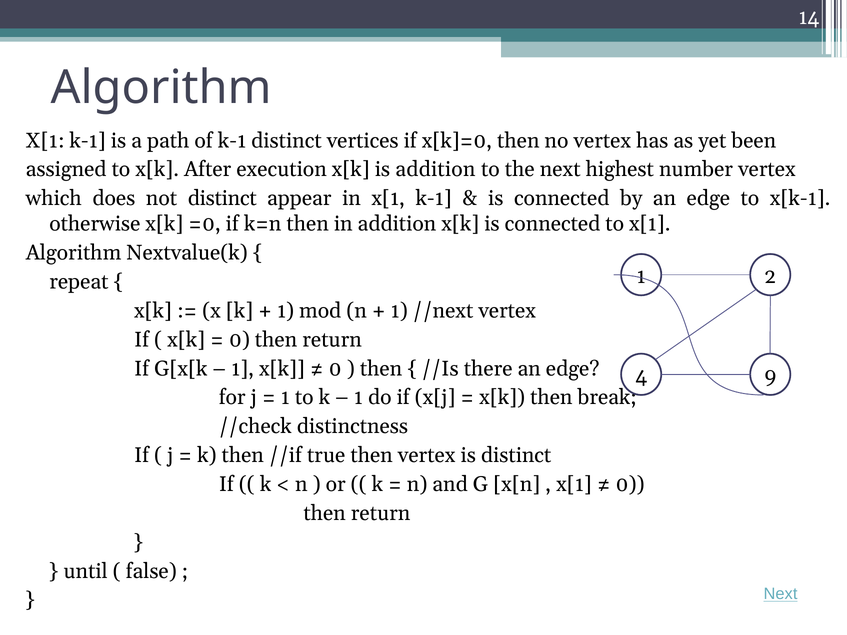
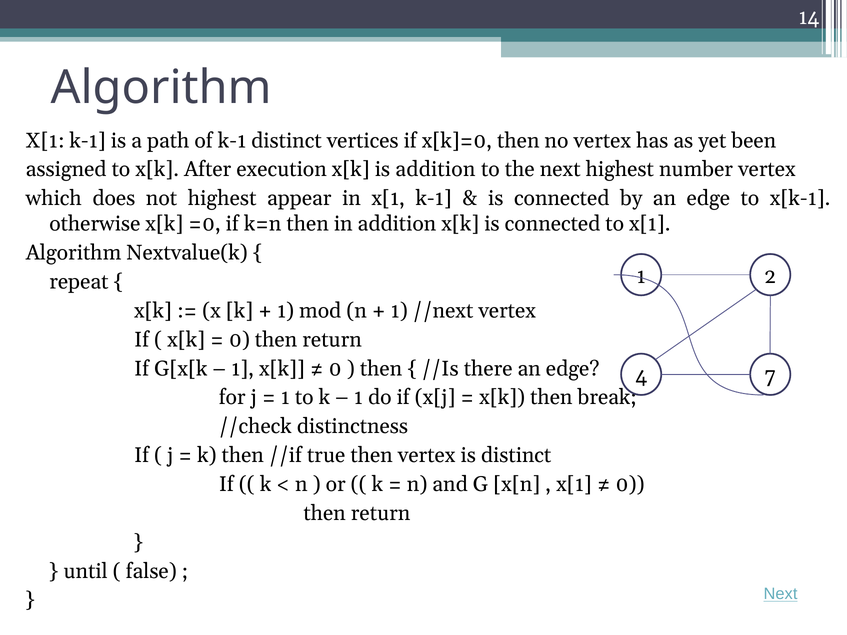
not distinct: distinct -> highest
9: 9 -> 7
